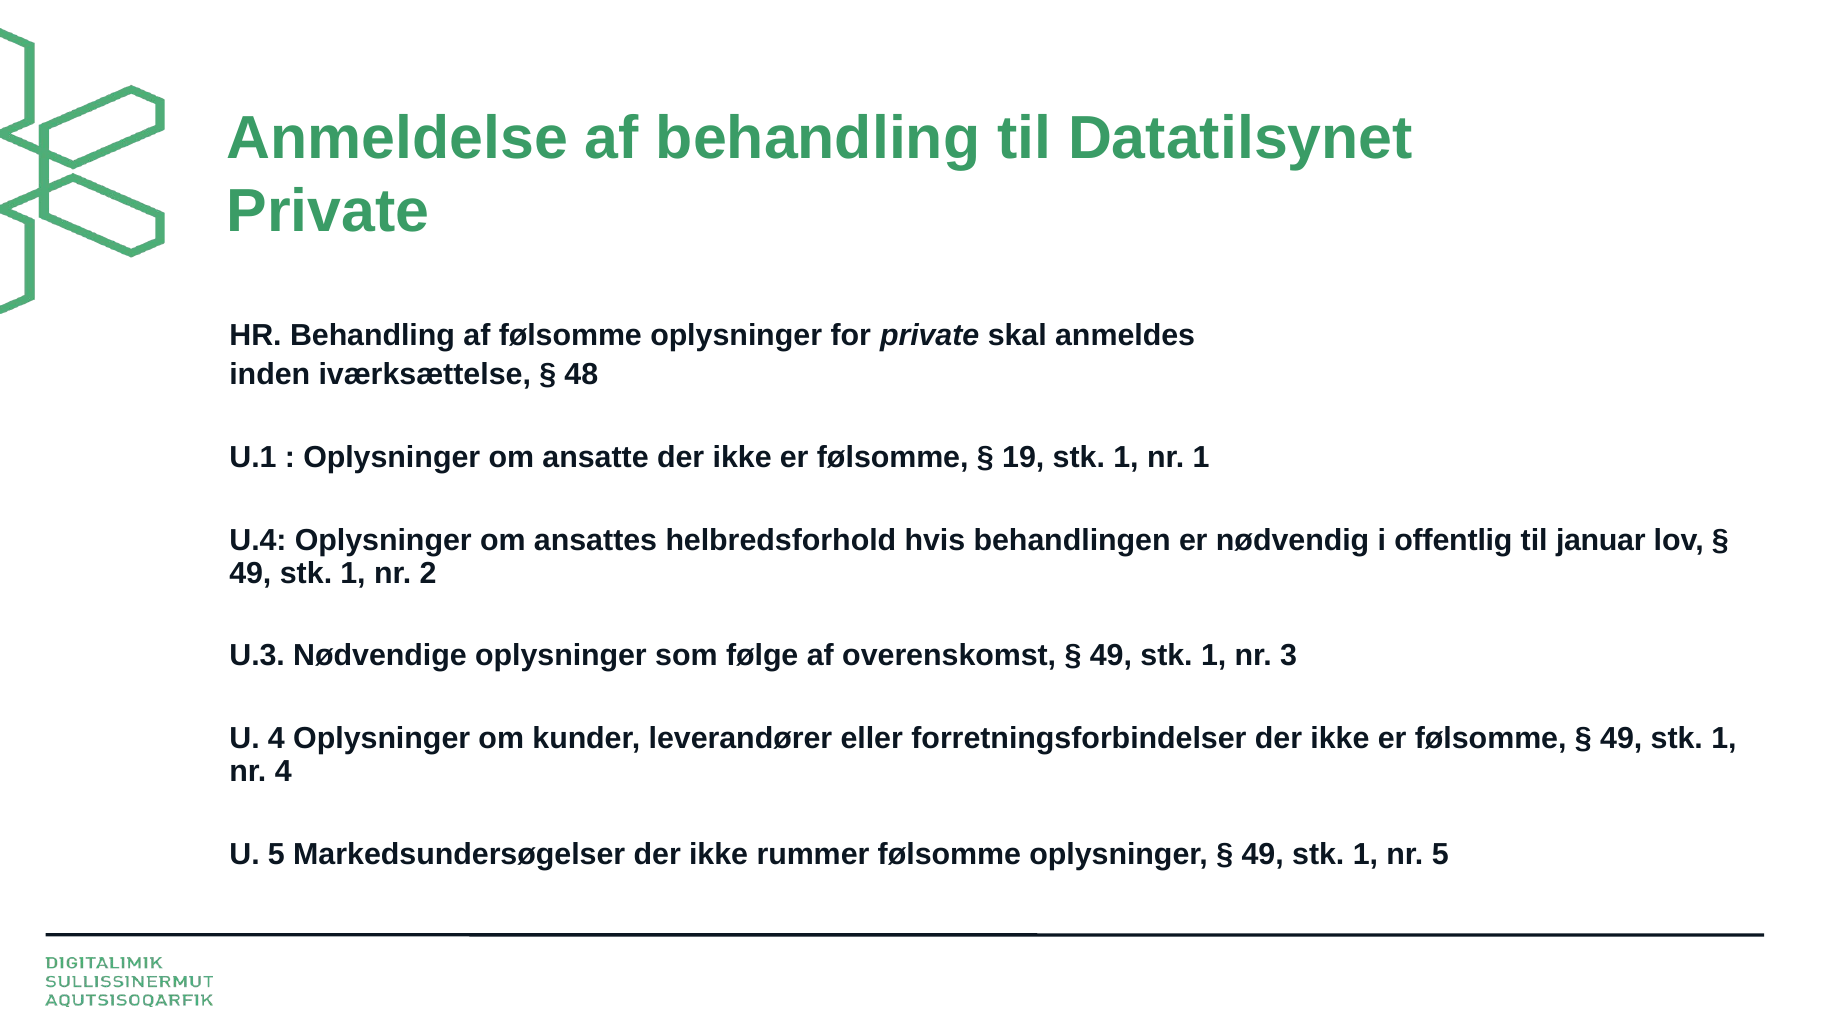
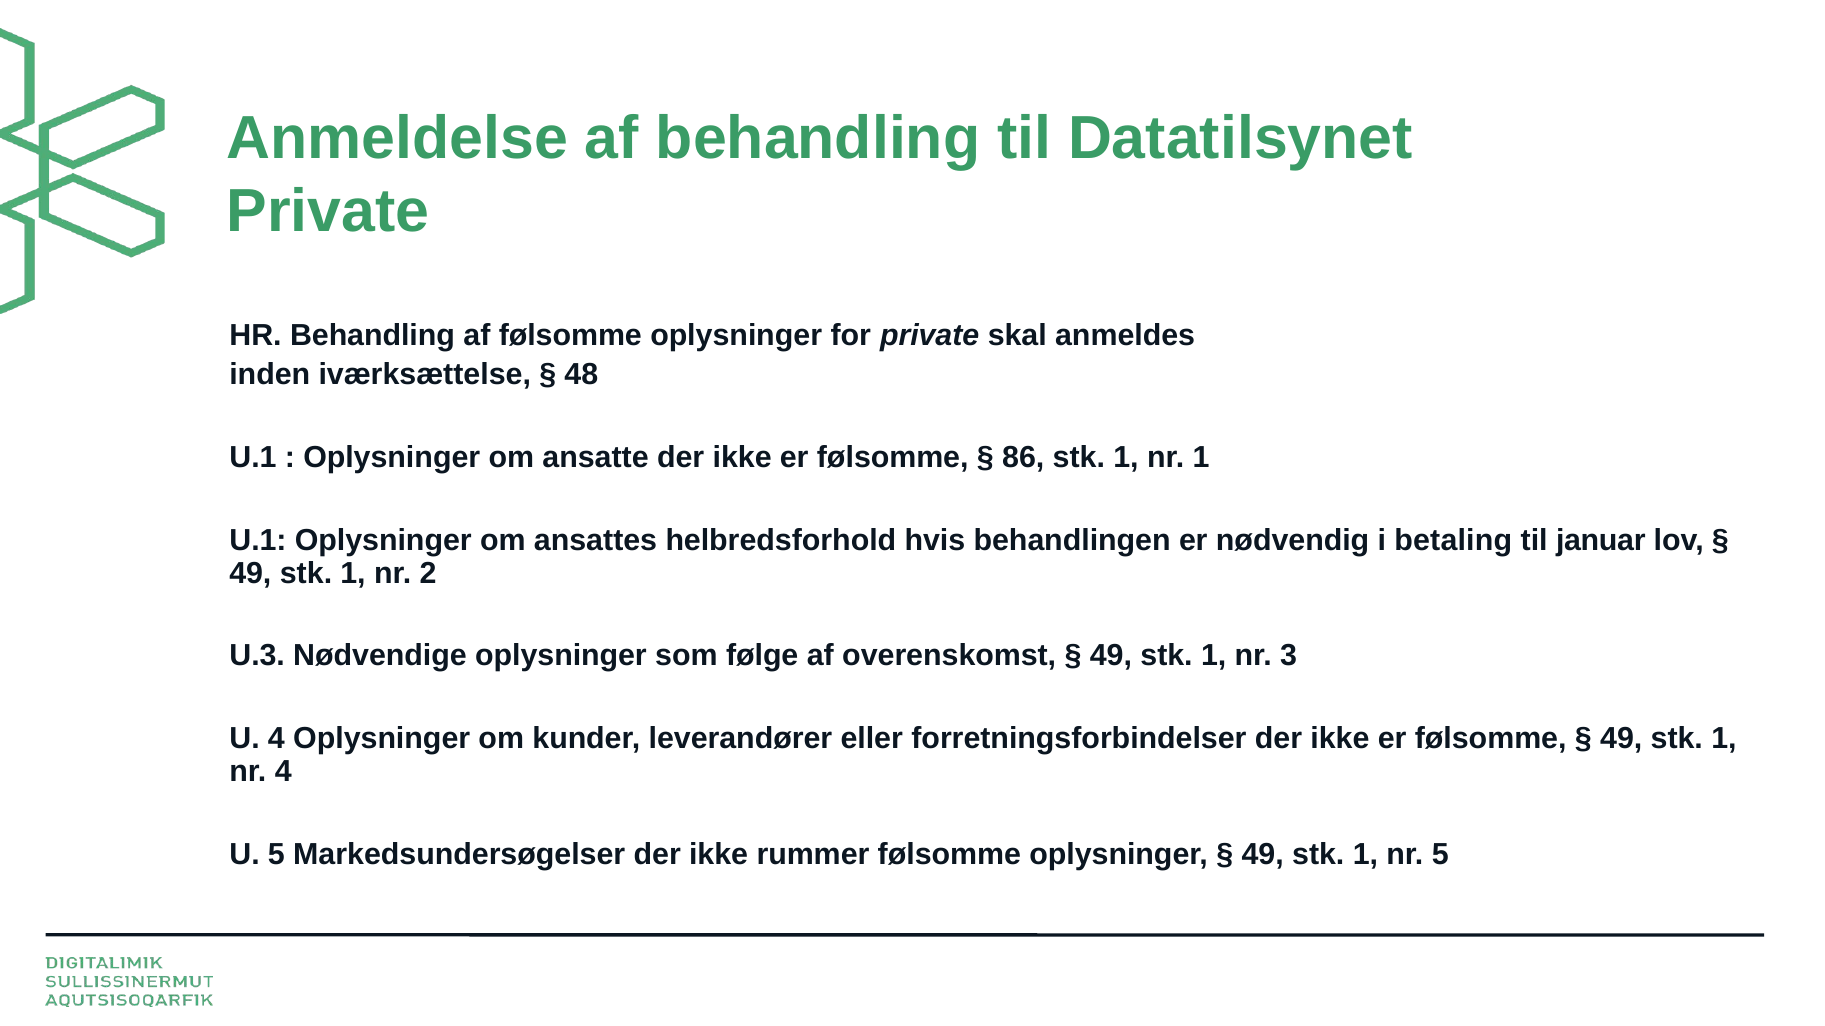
19: 19 -> 86
U.4 at (258, 541): U.4 -> U.1
offentlig: offentlig -> betaling
